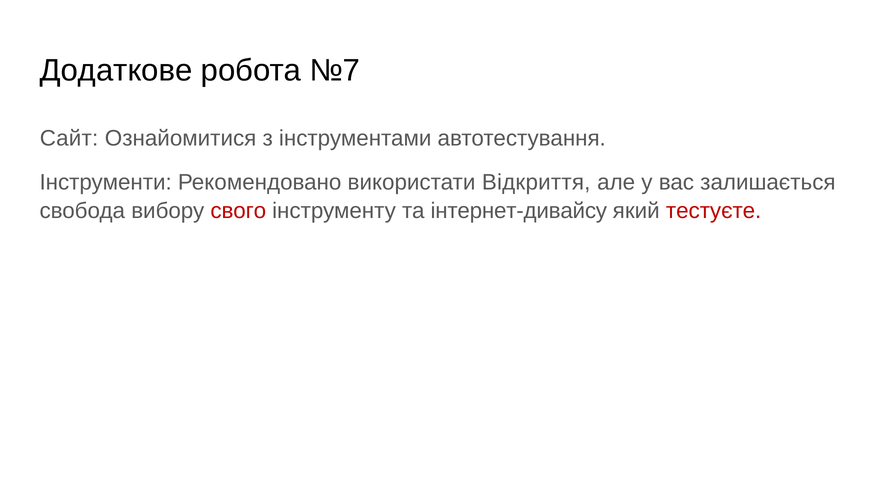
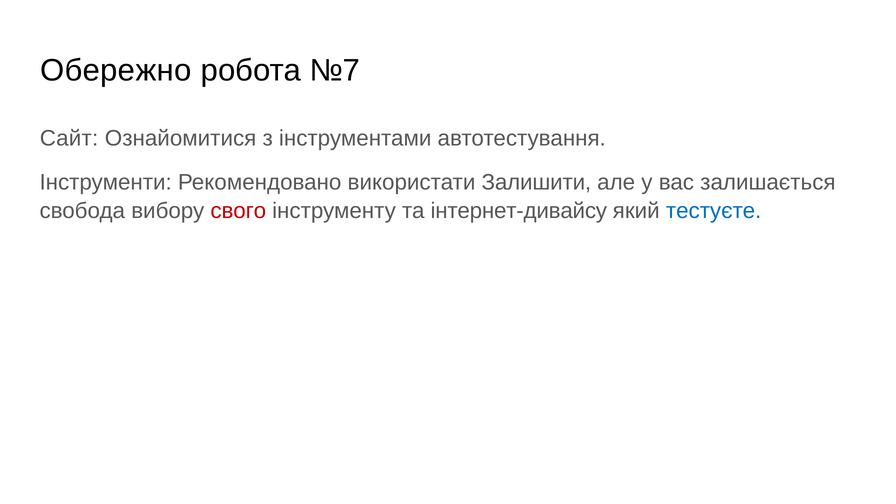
Додаткове: Додаткове -> Обережно
Відкриття: Відкриття -> Залишити
тестуєте colour: red -> blue
